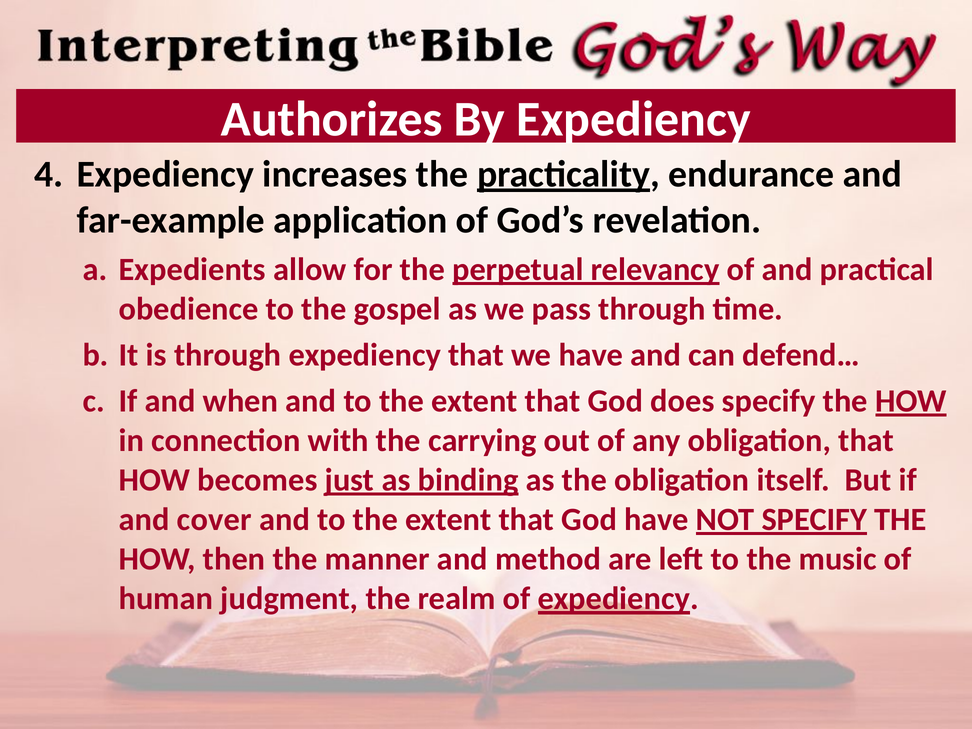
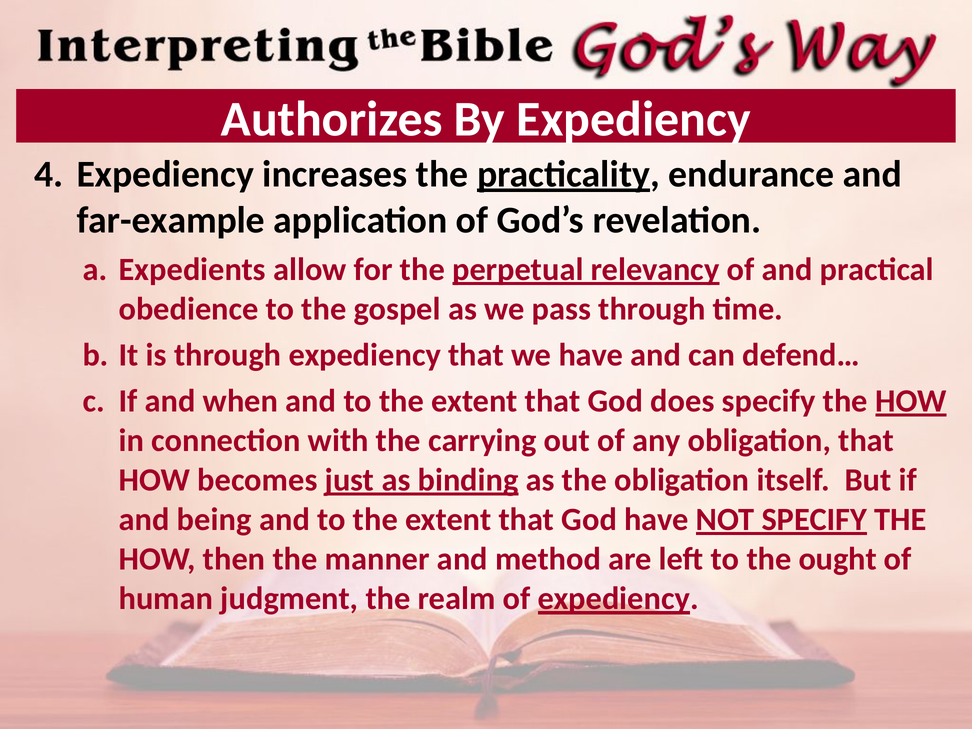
cover: cover -> being
music: music -> ought
